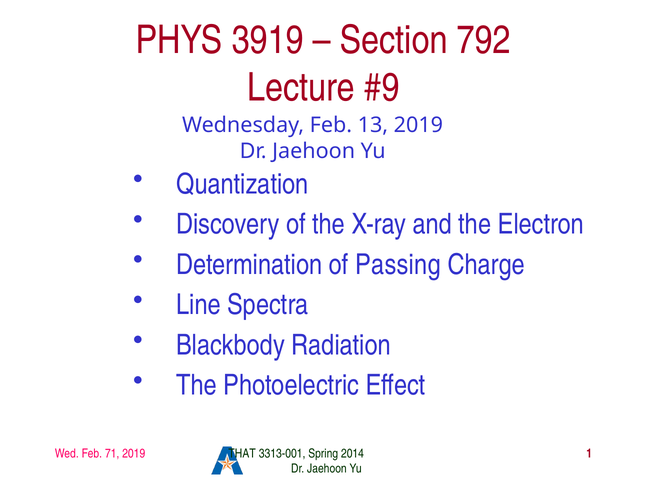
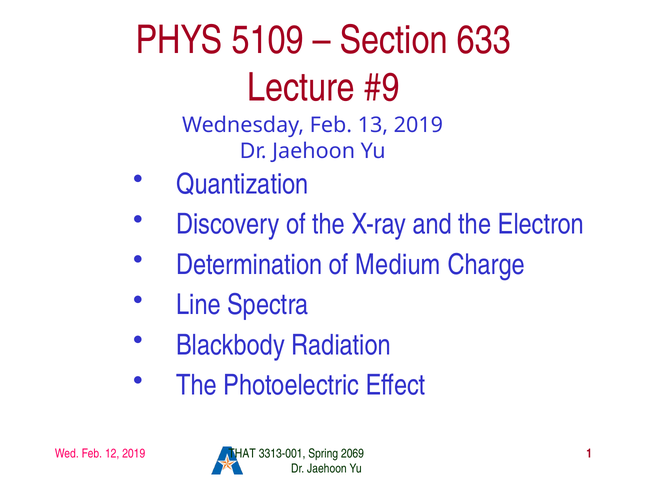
3919: 3919 -> 5109
792: 792 -> 633
Passing: Passing -> Medium
71: 71 -> 12
2014: 2014 -> 2069
